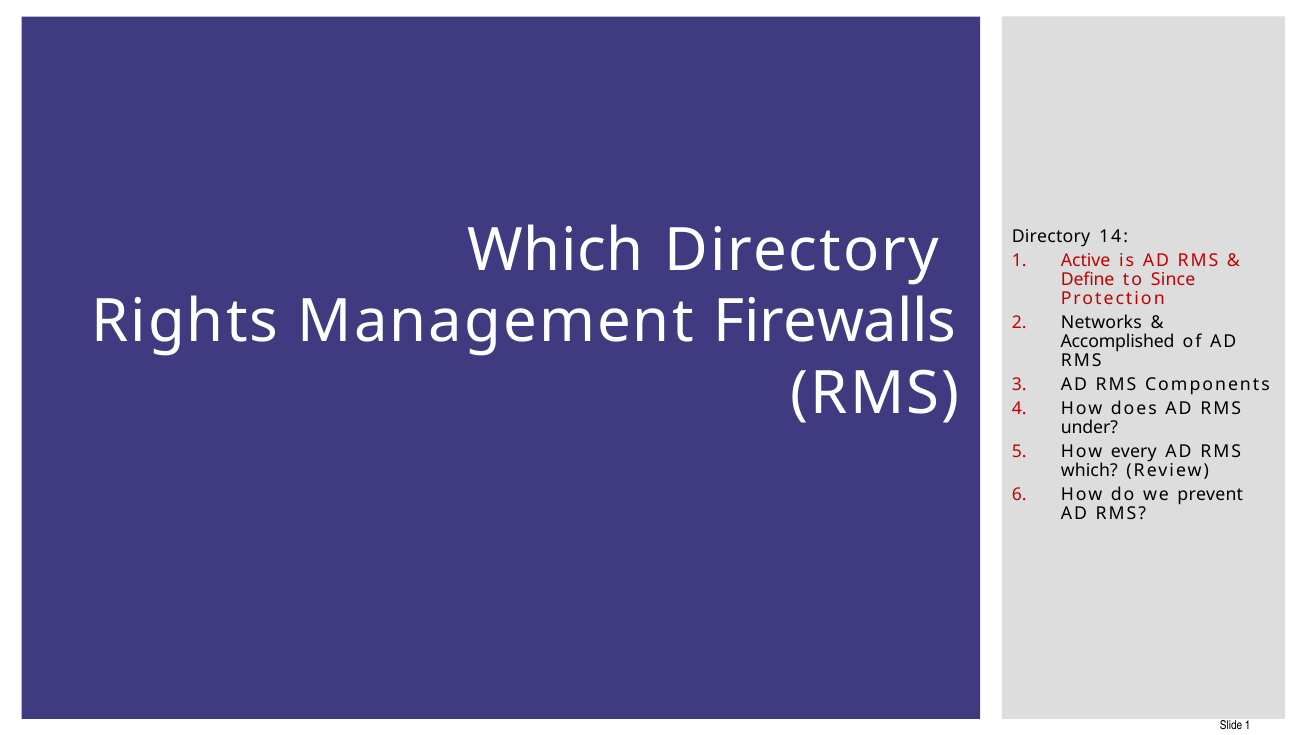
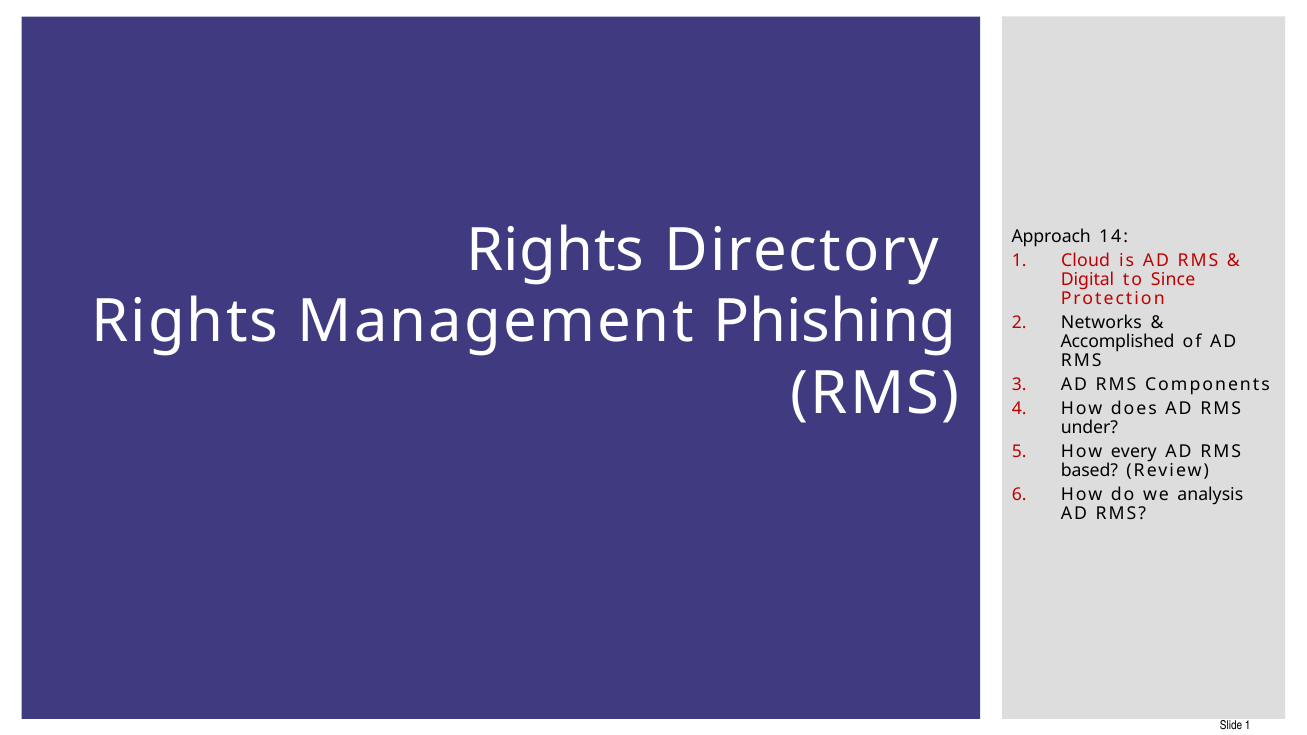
Directory at (1051, 237): Directory -> Approach
Which at (555, 250): Which -> Rights
Active: Active -> Cloud
Define: Define -> Digital
Firewalls: Firewalls -> Phishing
which at (1089, 471): which -> based
prevent: prevent -> analysis
